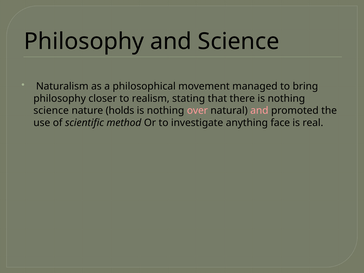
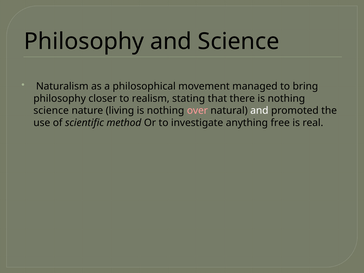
holds: holds -> living
and at (259, 111) colour: pink -> white
face: face -> free
